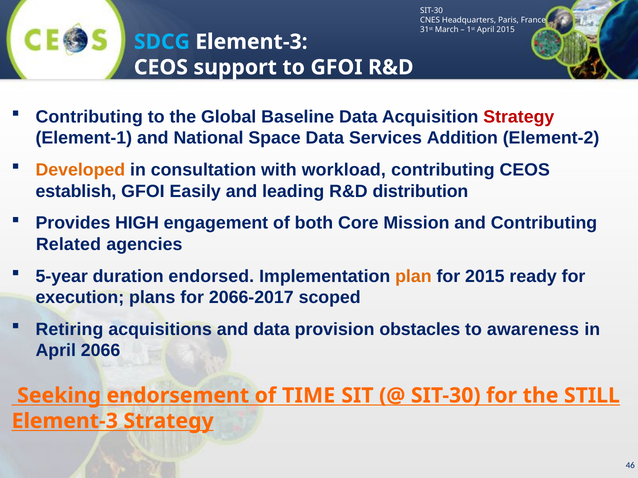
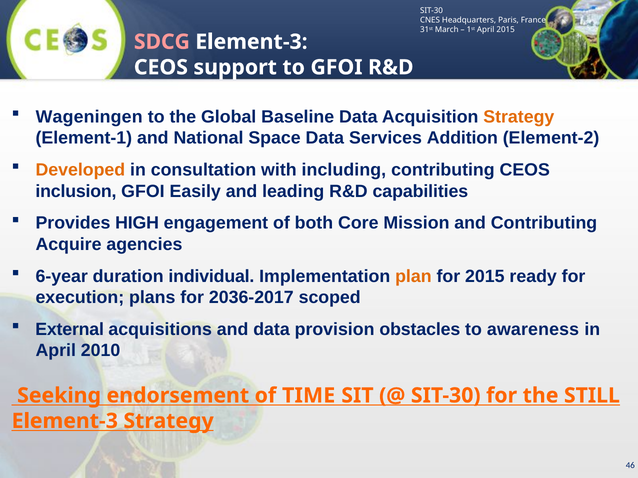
SDCG colour: light blue -> pink
Contributing at (89, 117): Contributing -> Wageningen
Strategy at (519, 117) colour: red -> orange
workload: workload -> including
establish: establish -> inclusion
distribution: distribution -> capabilities
Related: Related -> Acquire
5-year: 5-year -> 6-year
endorsed: endorsed -> individual
2066-2017: 2066-2017 -> 2036-2017
Retiring: Retiring -> External
2066: 2066 -> 2010
